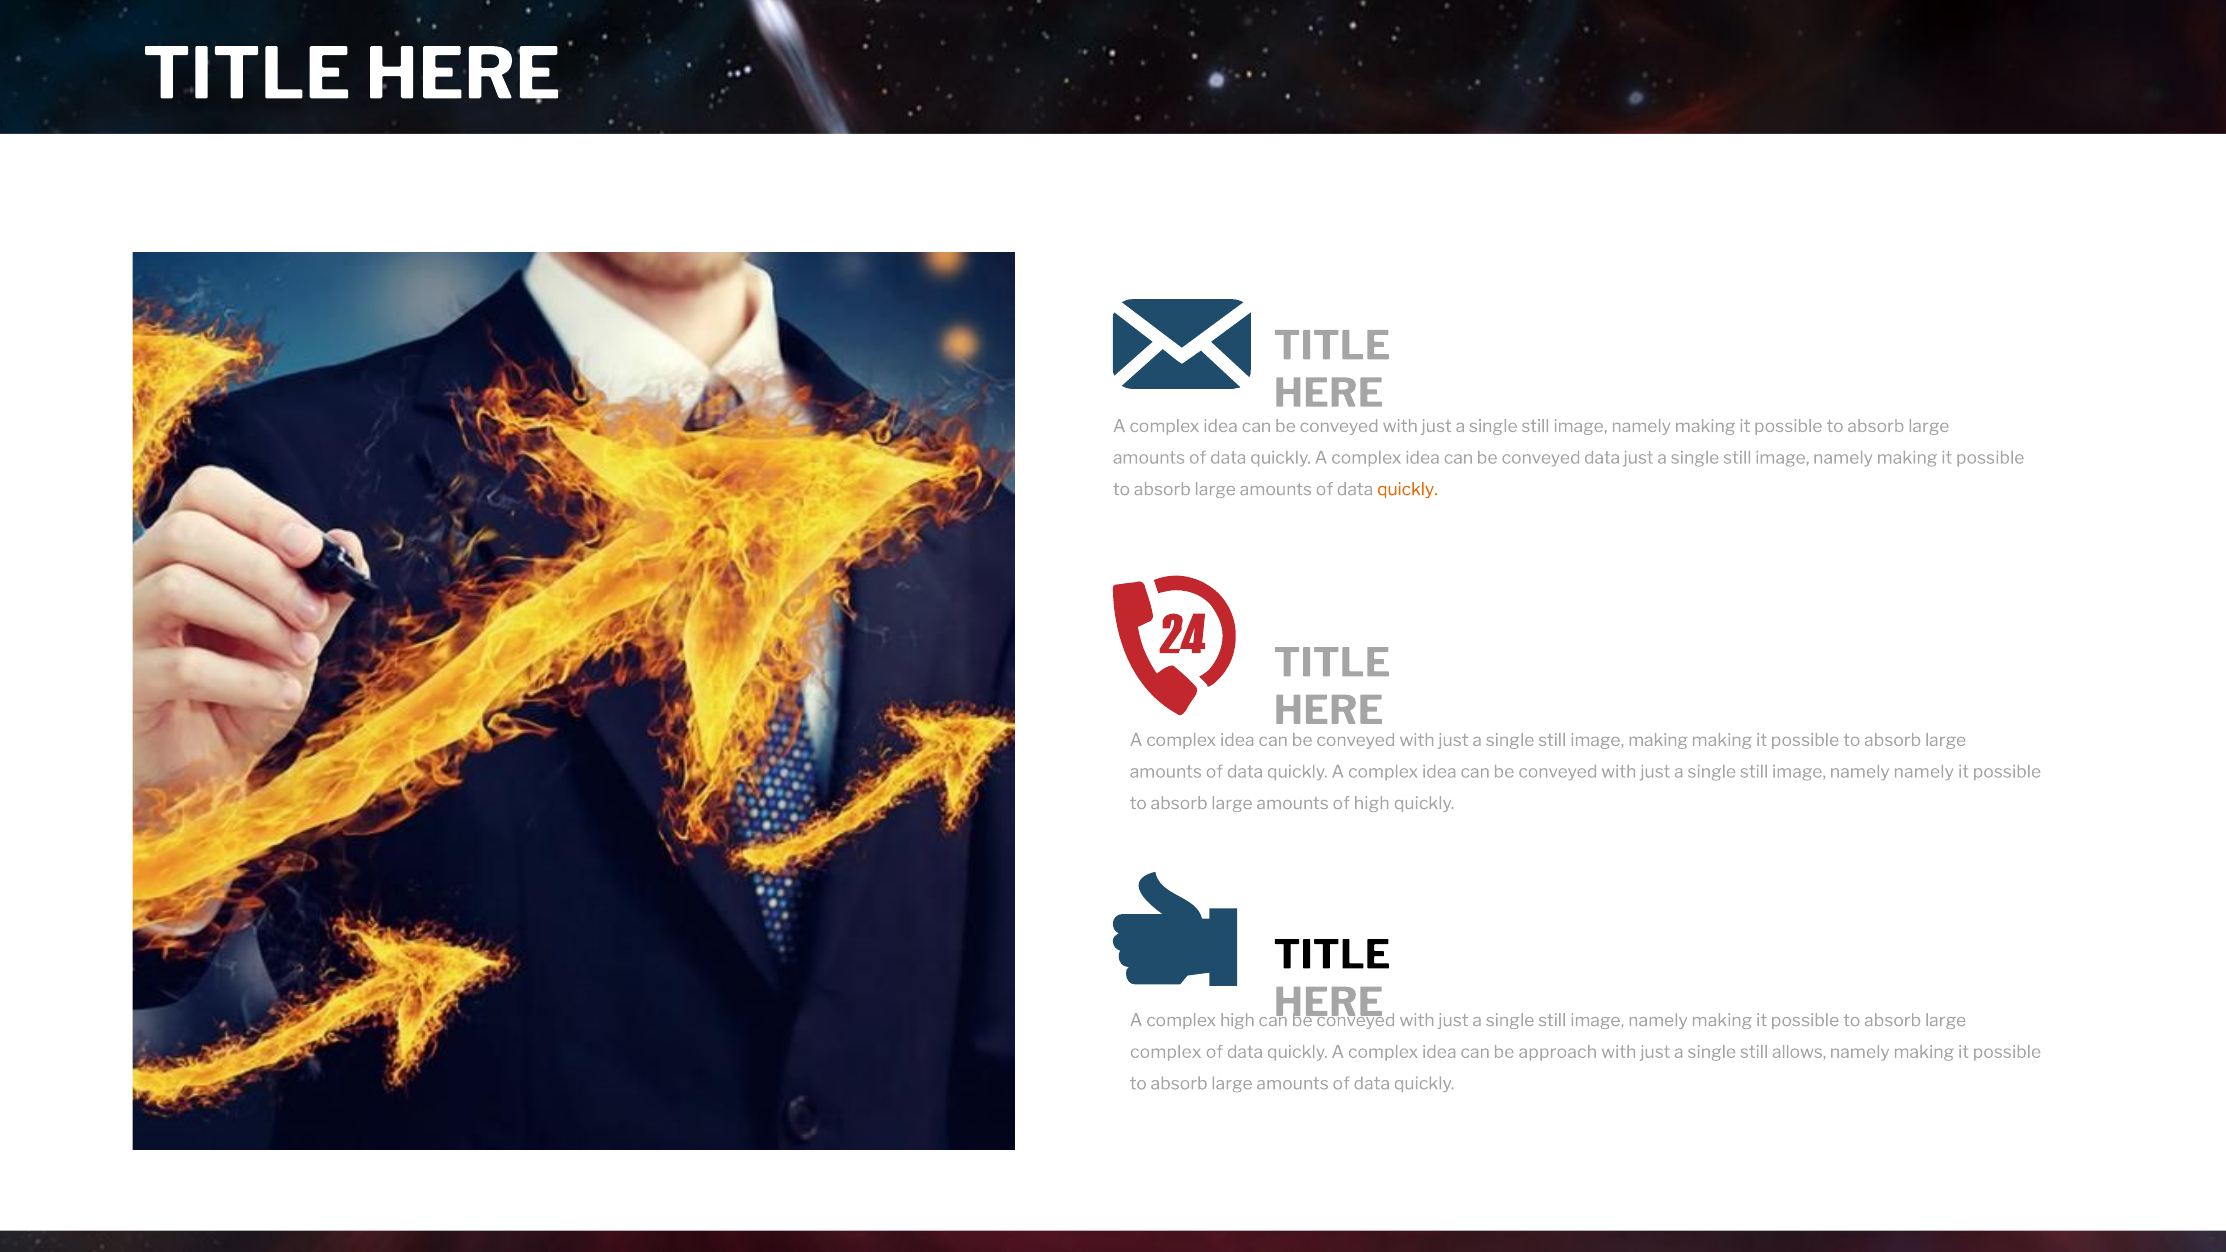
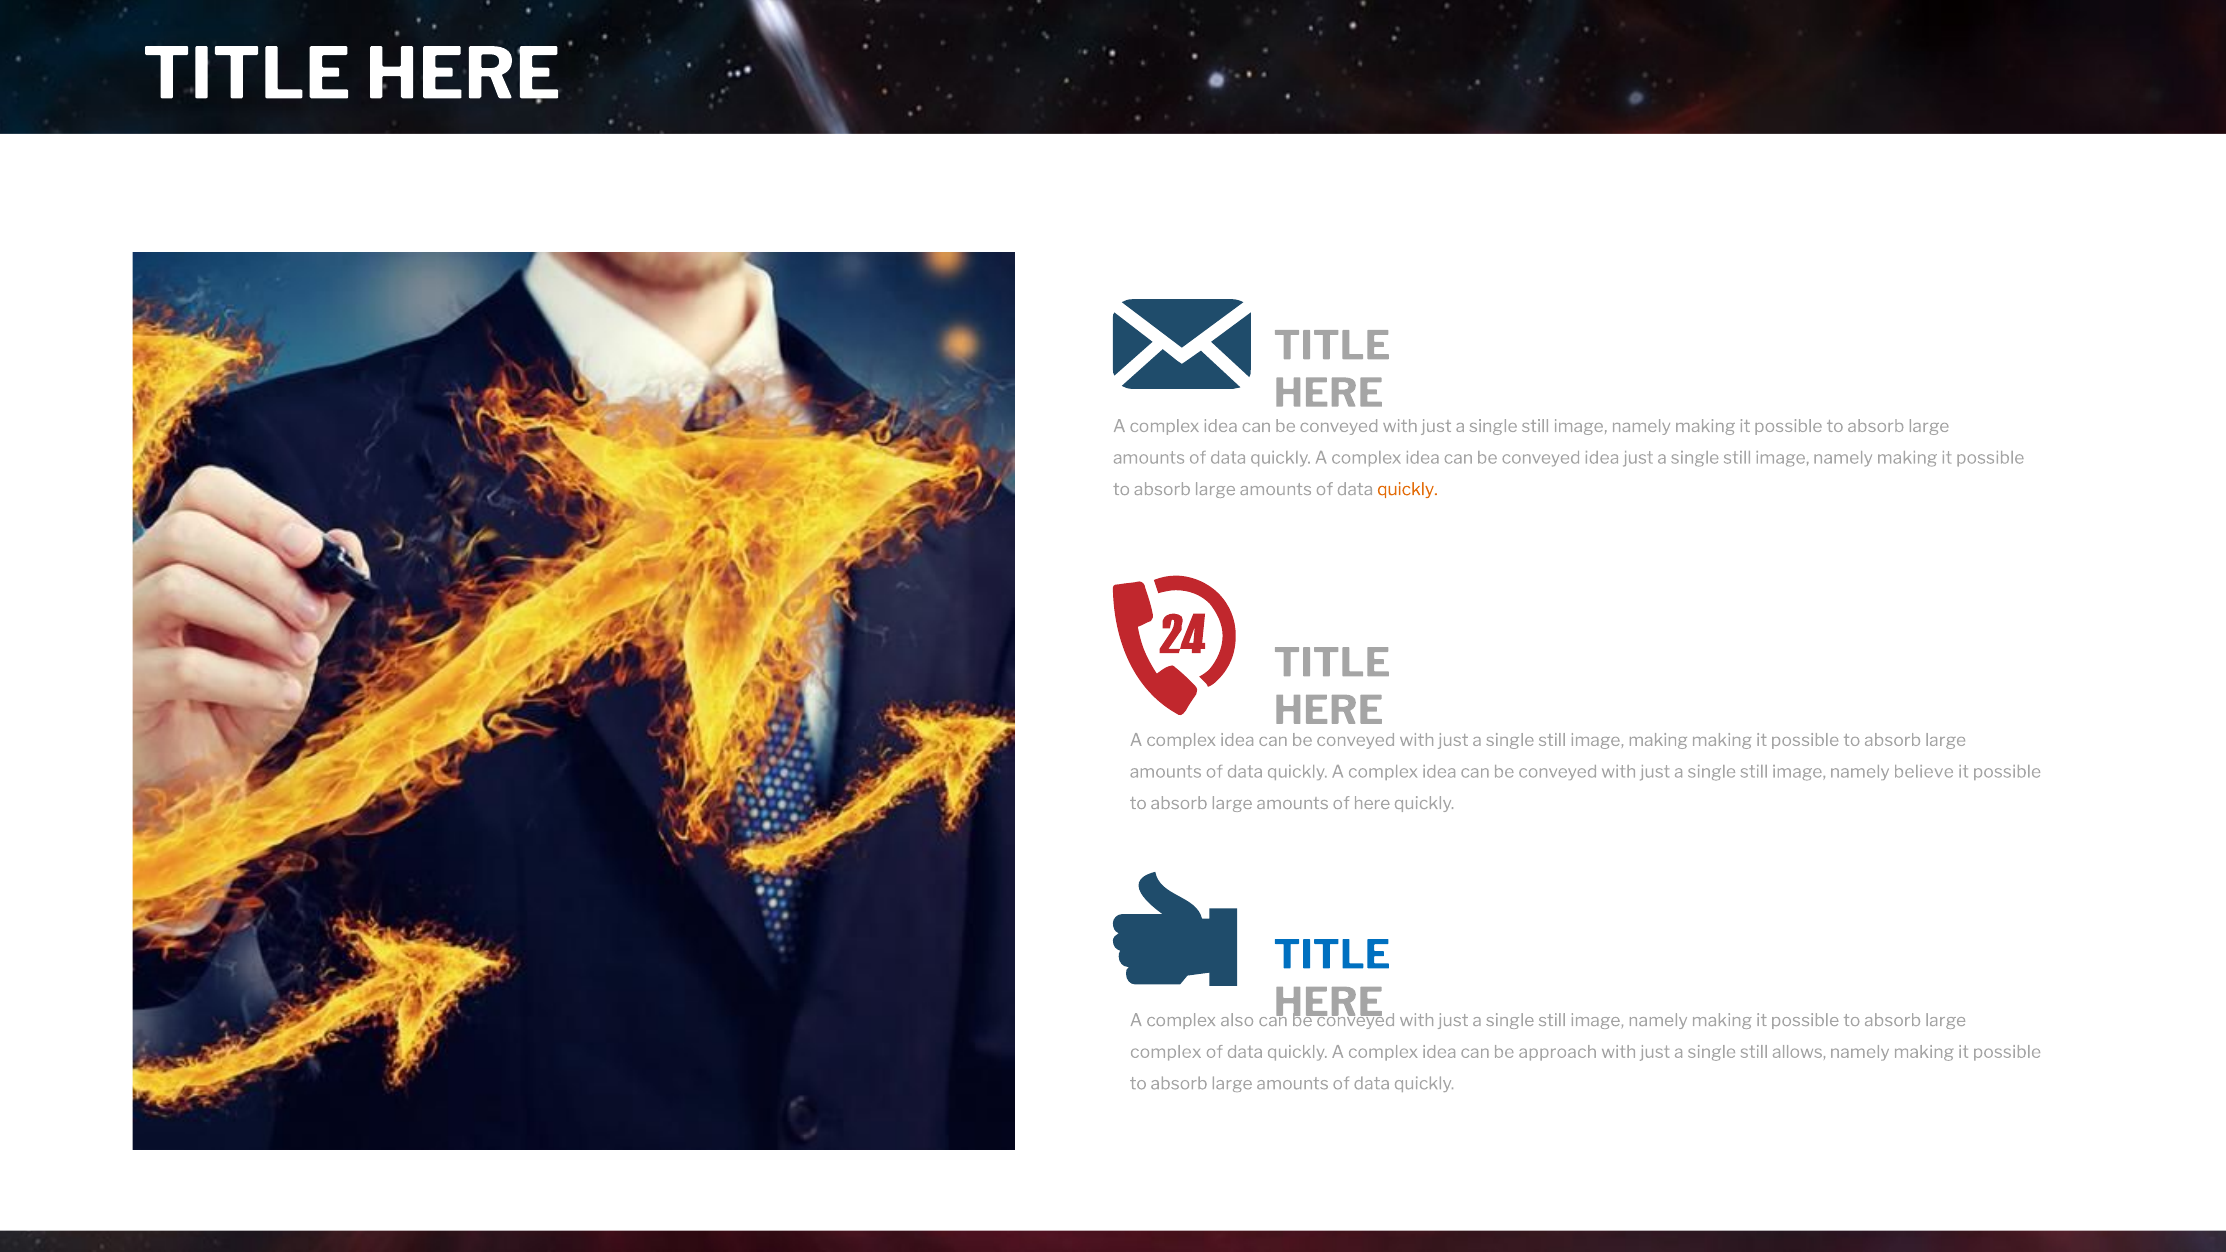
conveyed data: data -> idea
namely namely: namely -> believe
of high: high -> here
TITLE at (1332, 955) colour: black -> blue
complex high: high -> also
